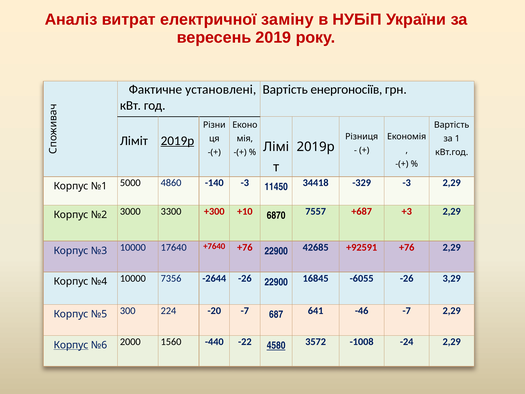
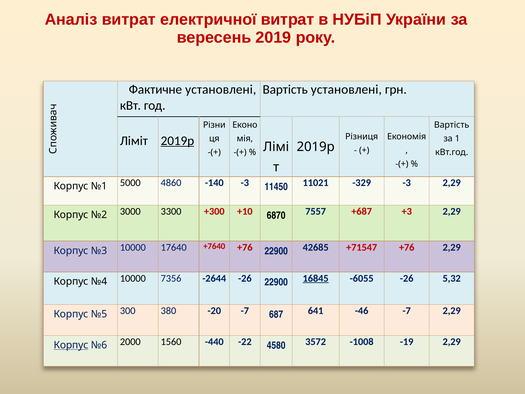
електричної заміну: заміну -> витрат
Вартість енергоносіїв: енергоносіїв -> установлені
34418: 34418 -> 11021
+92591: +92591 -> +71547
16845 underline: none -> present
3,29: 3,29 -> 5,32
224: 224 -> 380
4580 underline: present -> none
-24: -24 -> -19
